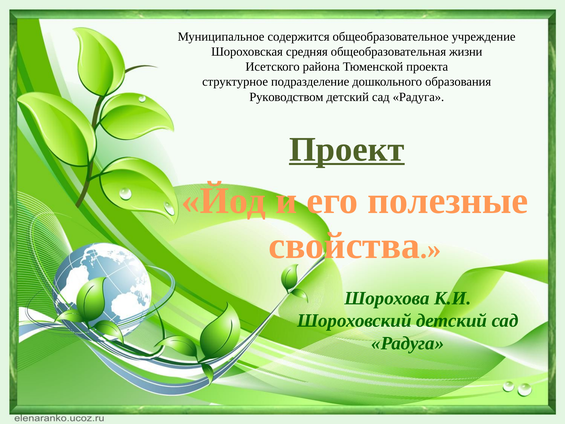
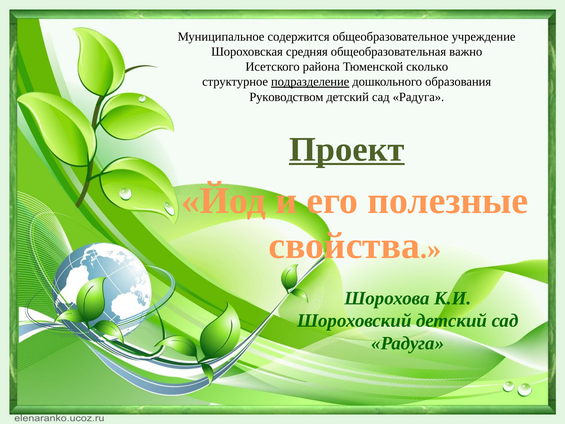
жизни: жизни -> важно
проекта: проекта -> сколько
подразделение underline: none -> present
